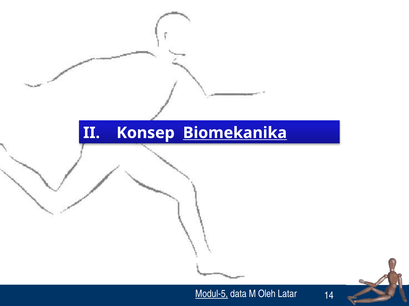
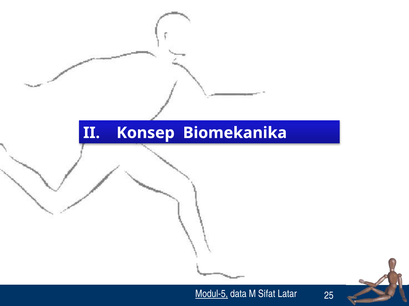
Biomekanika underline: present -> none
Oleh: Oleh -> Sifat
14: 14 -> 25
